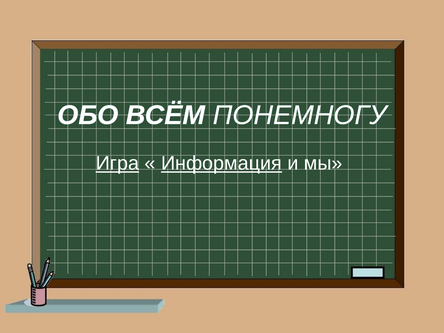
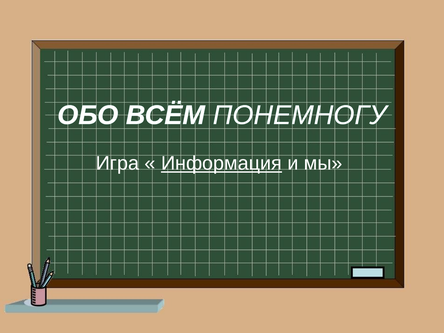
Игра underline: present -> none
